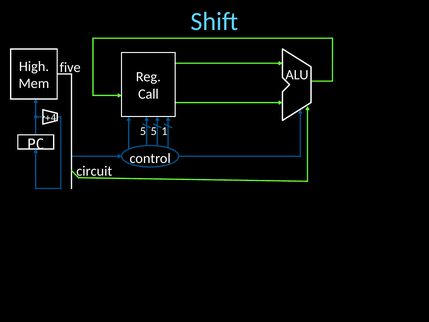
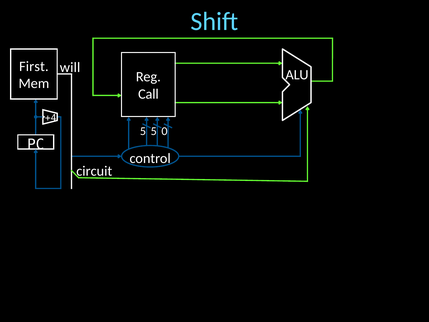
High: High -> First
five: five -> will
1: 1 -> 0
